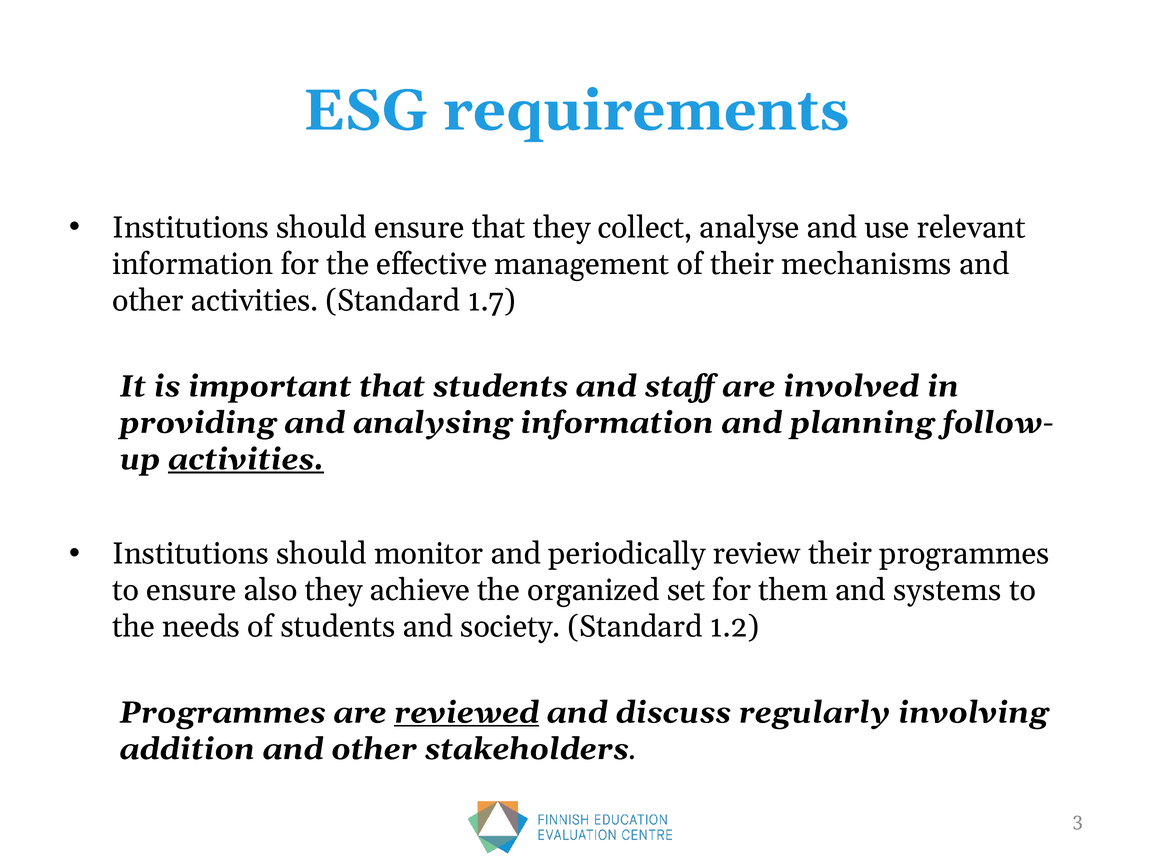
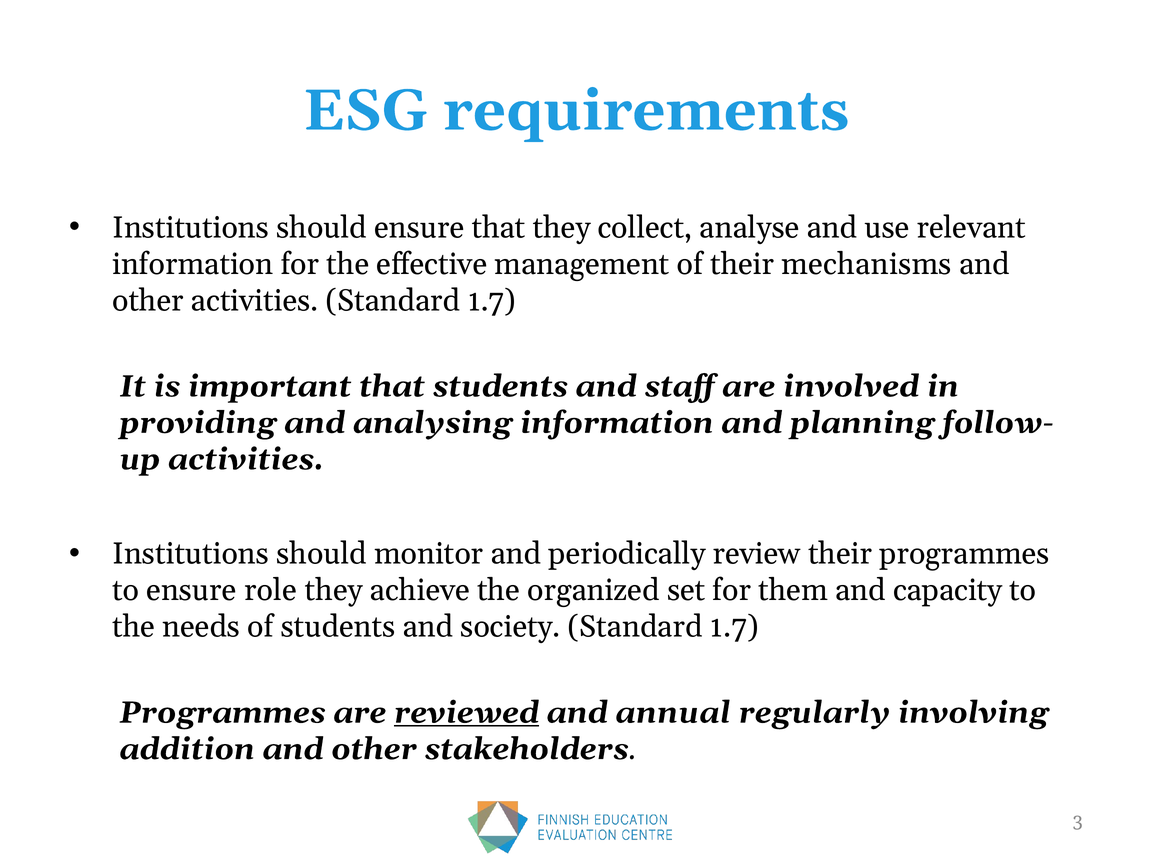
activities at (246, 459) underline: present -> none
also: also -> role
systems: systems -> capacity
society Standard 1.2: 1.2 -> 1.7
discuss: discuss -> annual
